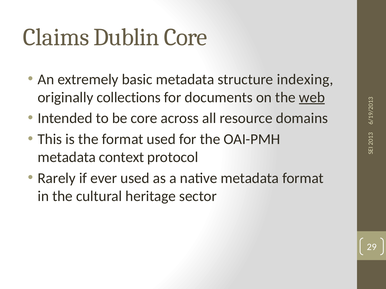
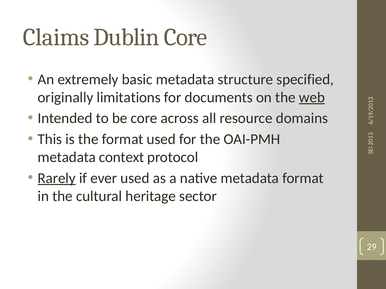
indexing: indexing -> specified
collections: collections -> limitations
Rarely underline: none -> present
